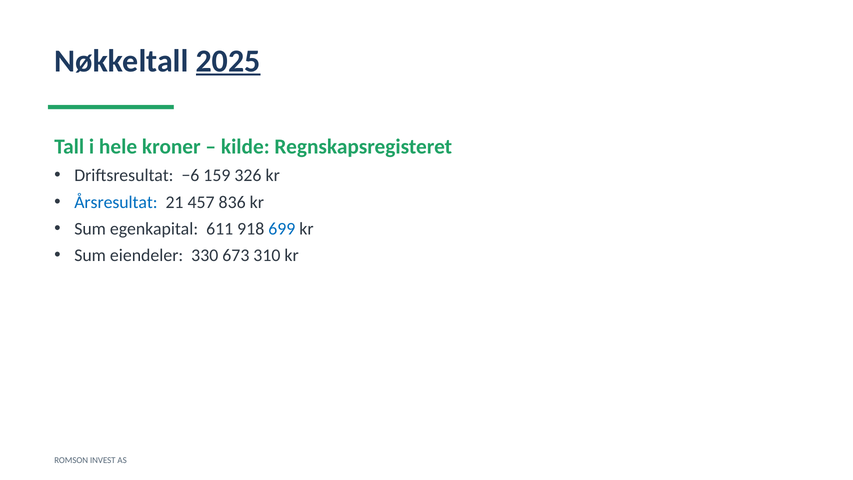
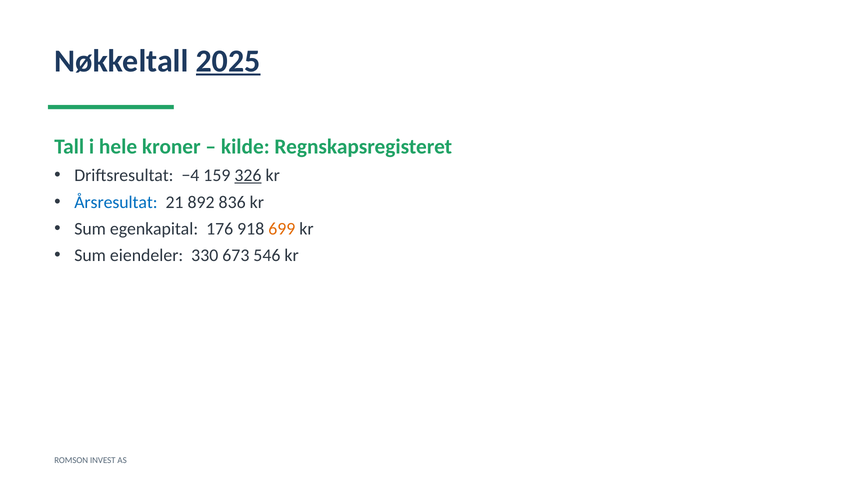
−6: −6 -> −4
326 underline: none -> present
457: 457 -> 892
611: 611 -> 176
699 colour: blue -> orange
310: 310 -> 546
